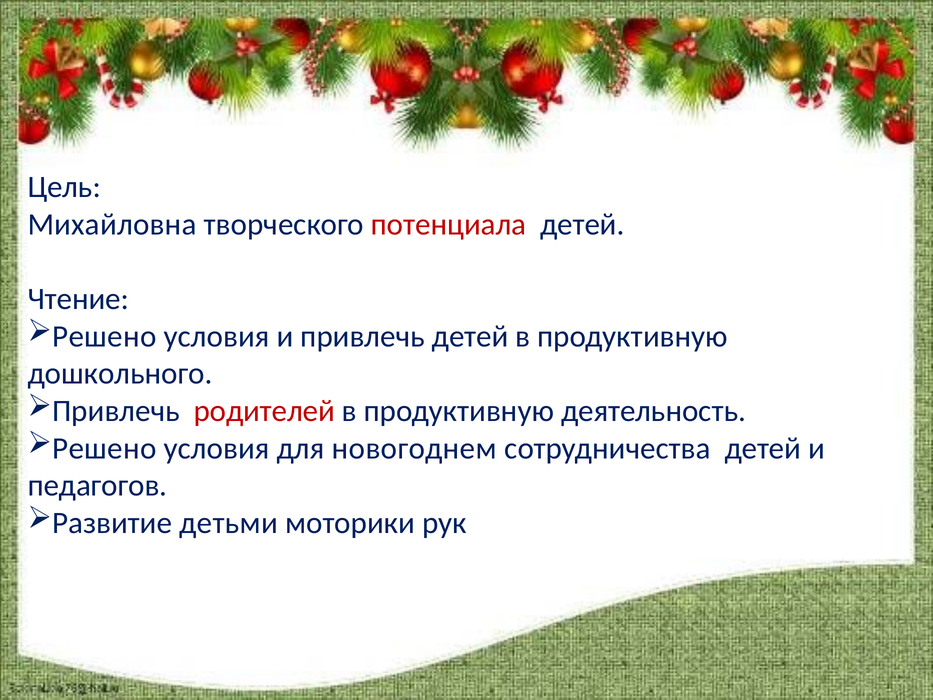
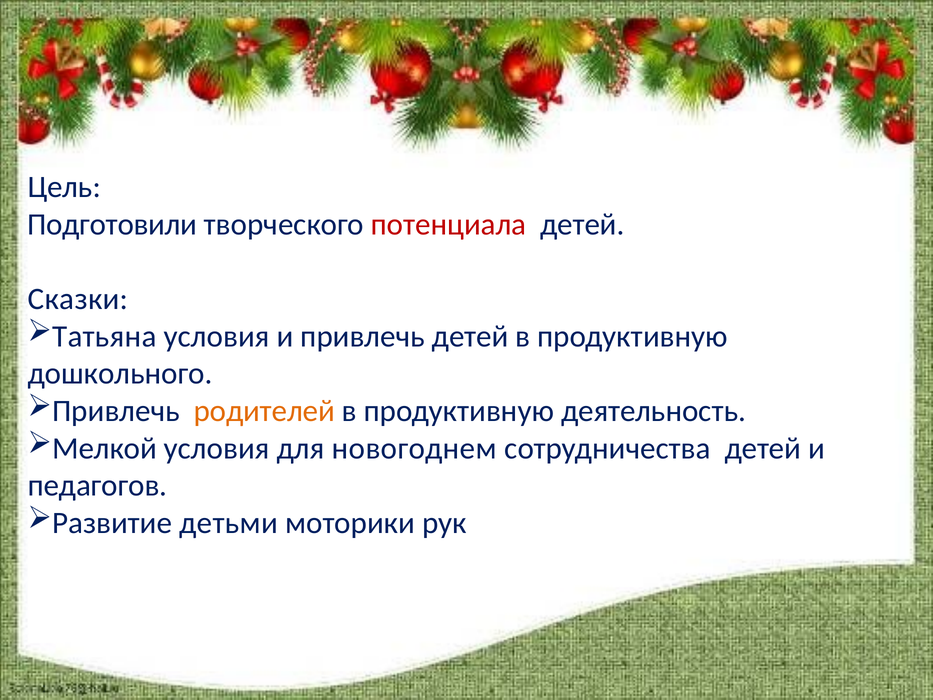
Михайловна: Михайловна -> Подготовили
Чтение: Чтение -> Сказки
Решено at (104, 336): Решено -> Татьяна
родителей colour: red -> orange
Решено at (104, 448): Решено -> Мелкой
